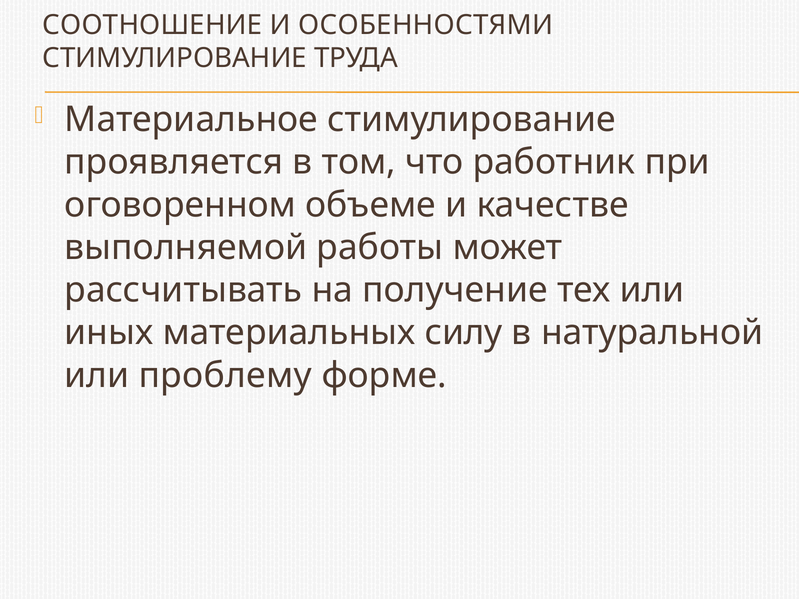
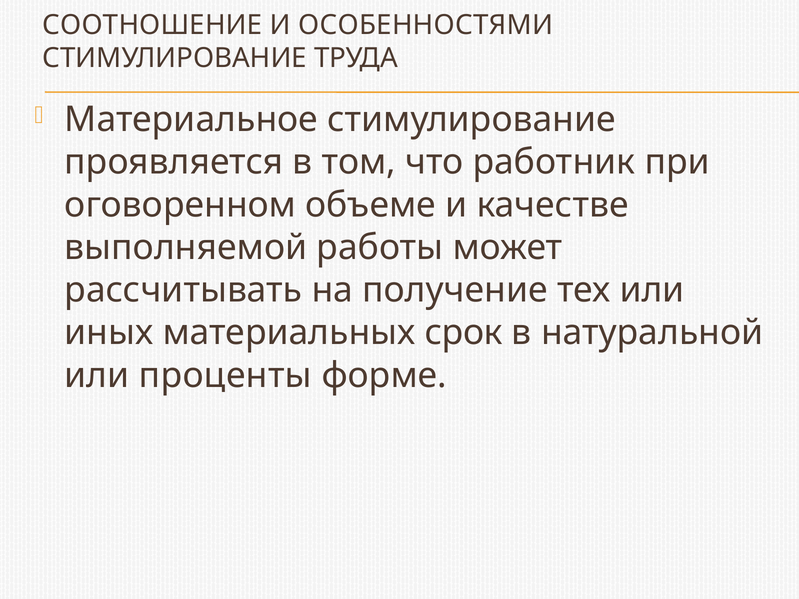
силу: силу -> срок
проблему: проблему -> проценты
